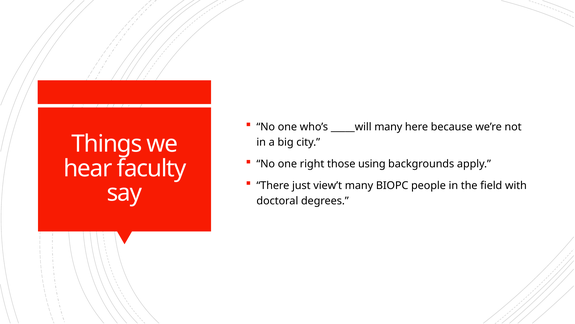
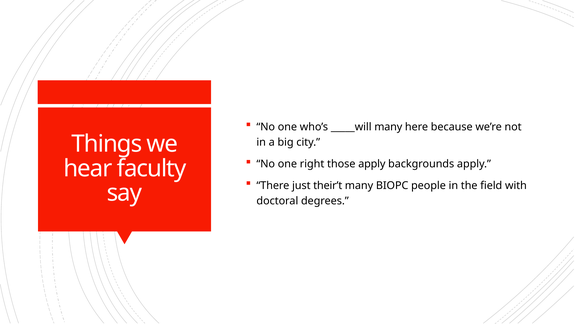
those using: using -> apply
view’t: view’t -> their’t
